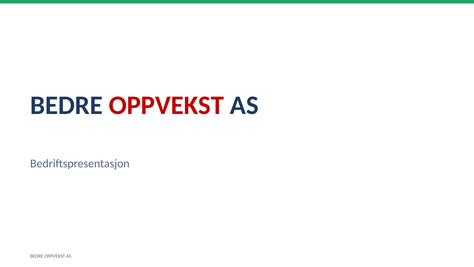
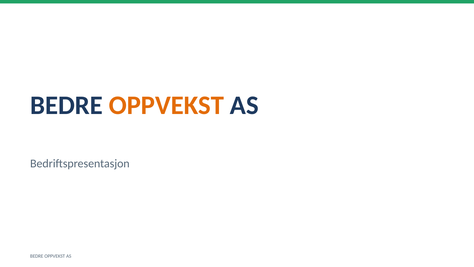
OPPVEKST at (166, 105) colour: red -> orange
